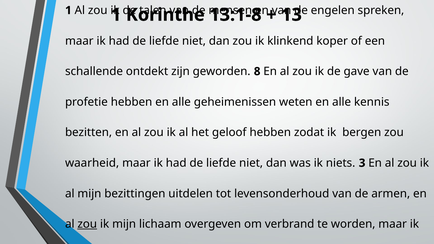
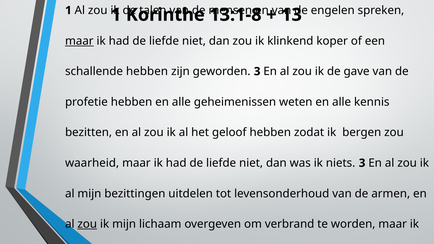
maar at (79, 41) underline: none -> present
schallende ontdekt: ontdekt -> hebben
geworden 8: 8 -> 3
